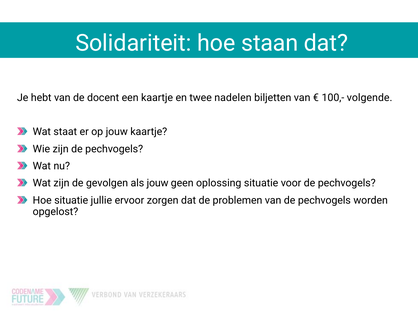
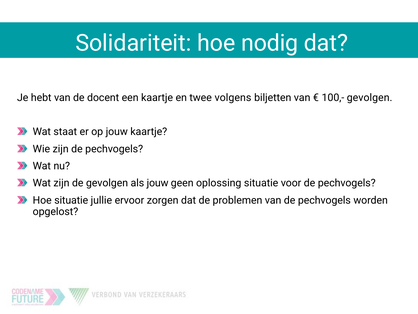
staan: staan -> nodig
nadelen: nadelen -> volgens
100,- volgende: volgende -> gevolgen
